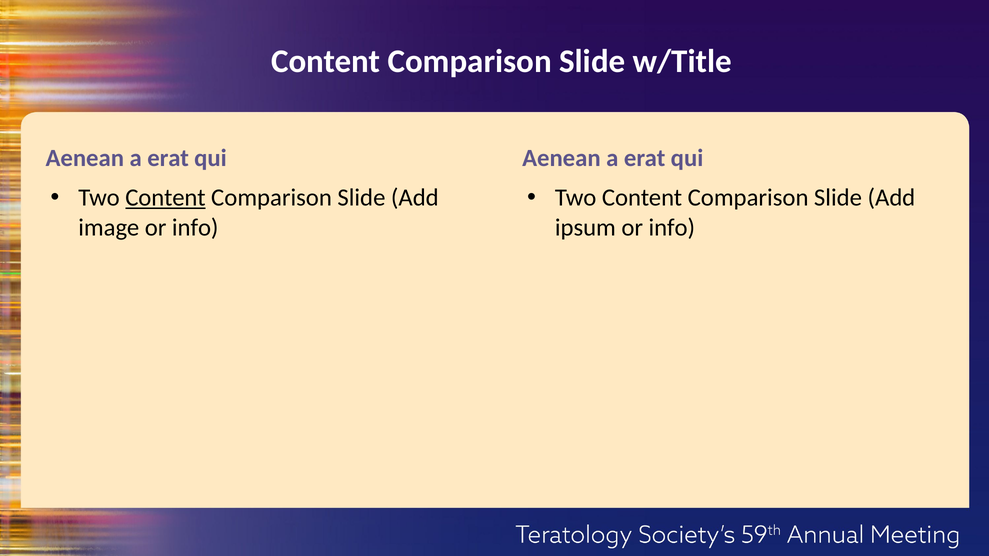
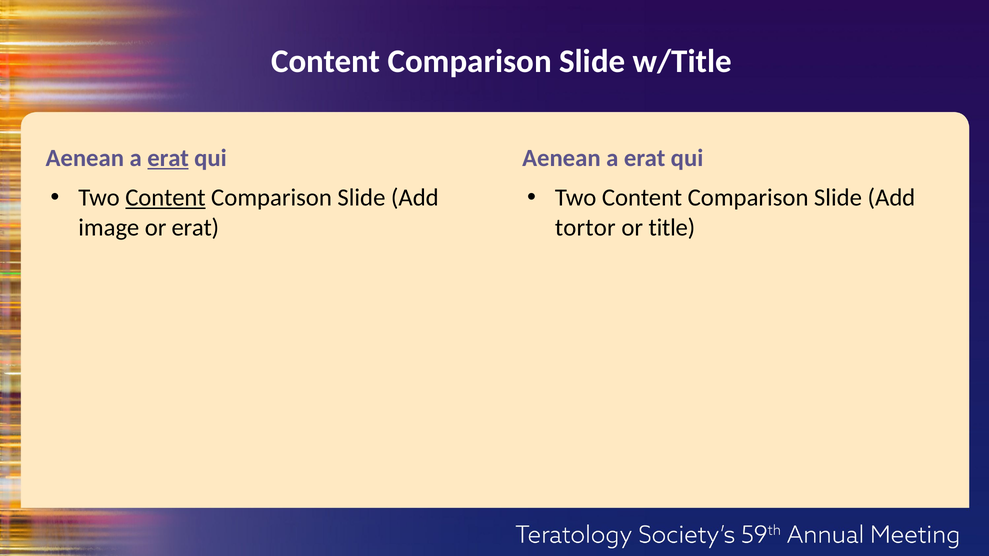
erat at (168, 158) underline: none -> present
image or info: info -> erat
ipsum: ipsum -> tortor
info at (672, 228): info -> title
